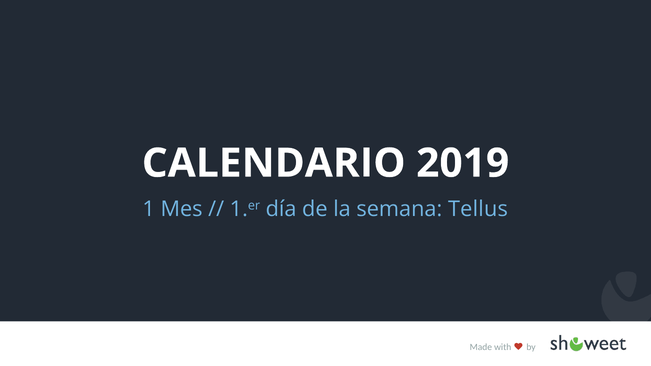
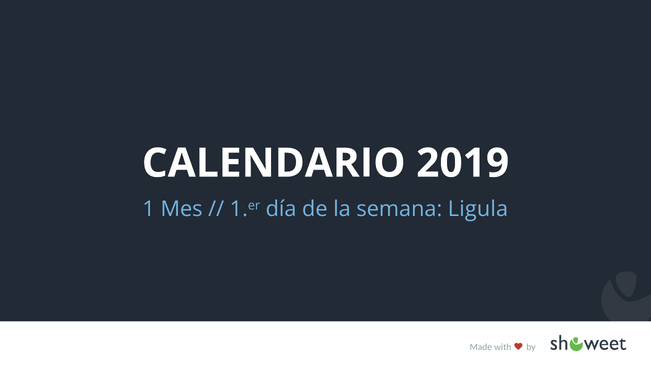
Tellus: Tellus -> Ligula
